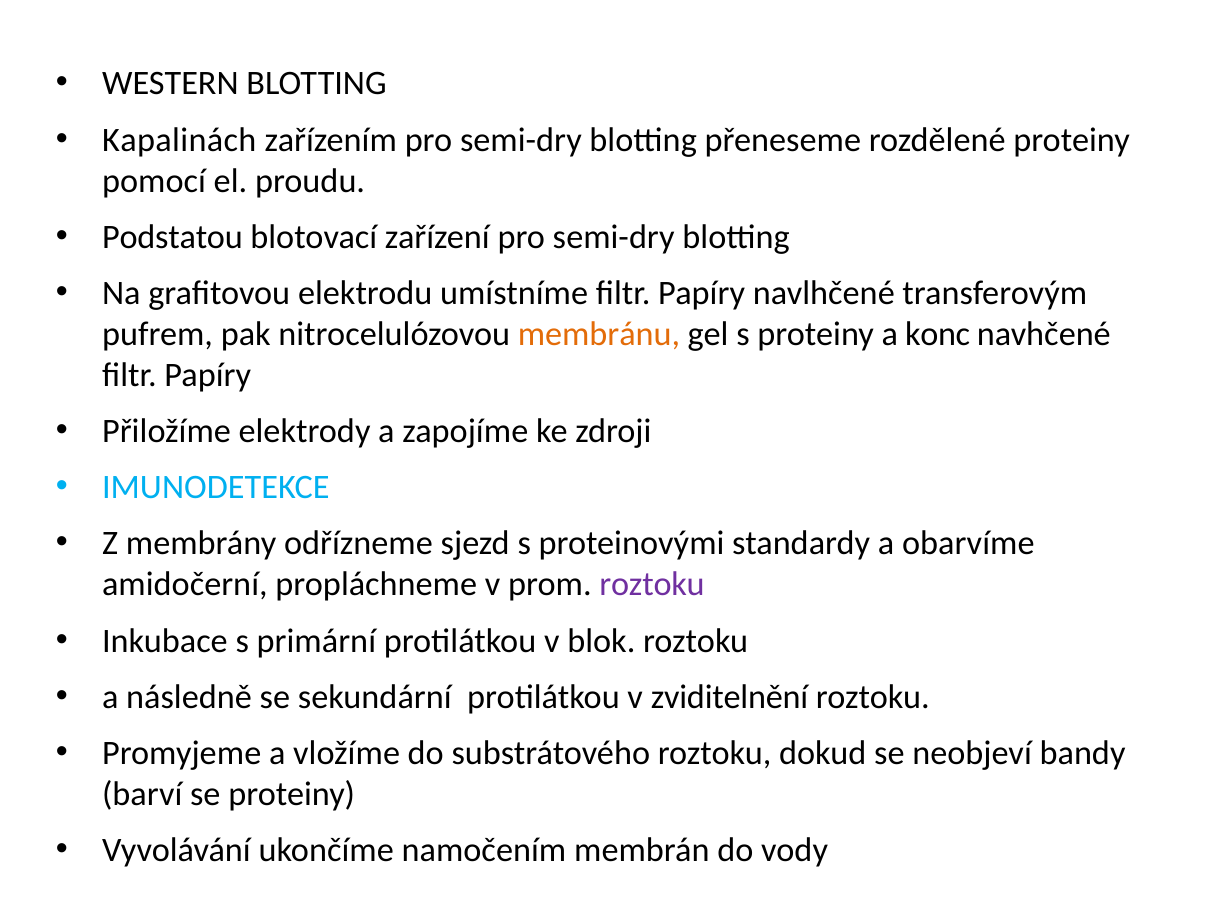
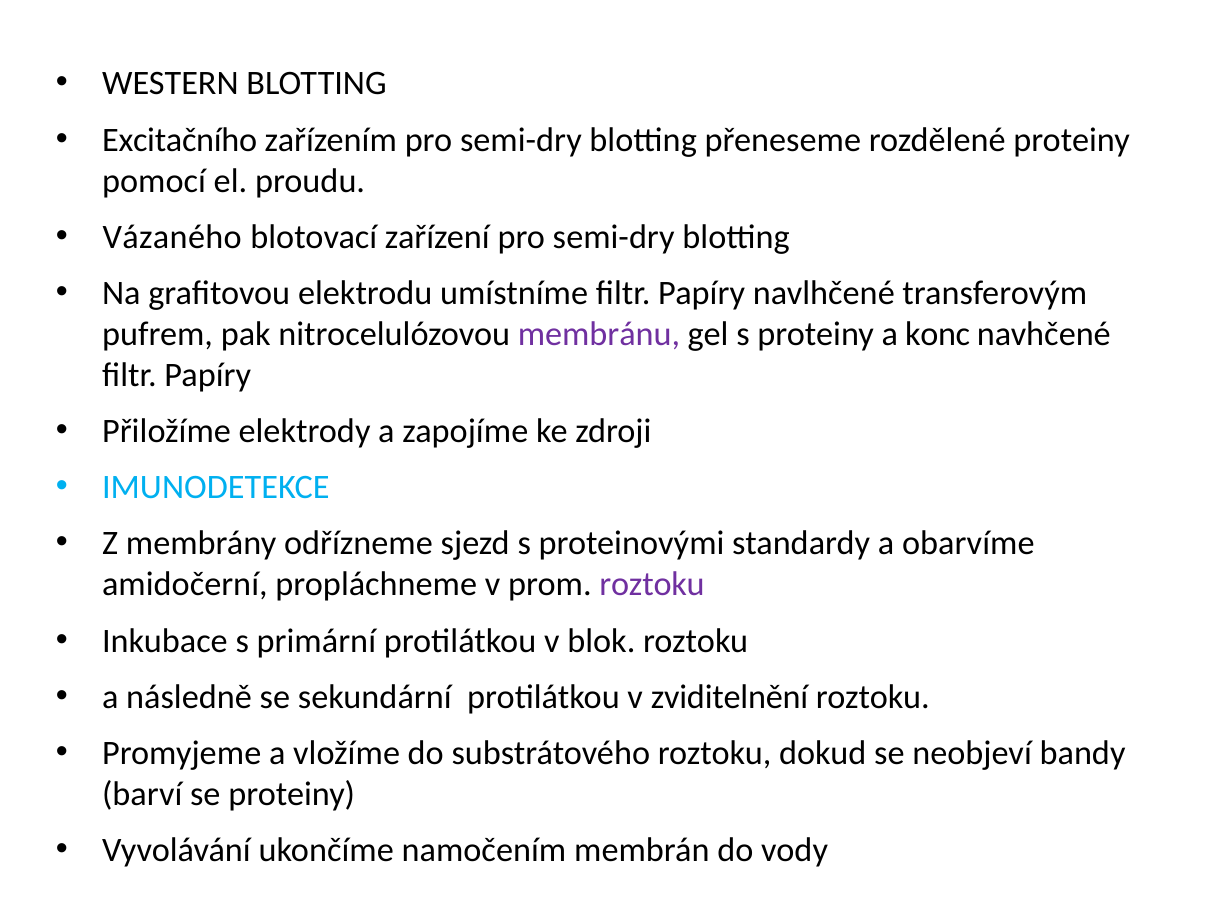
Kapalinách: Kapalinách -> Excitačního
Podstatou: Podstatou -> Vázaného
membránu colour: orange -> purple
